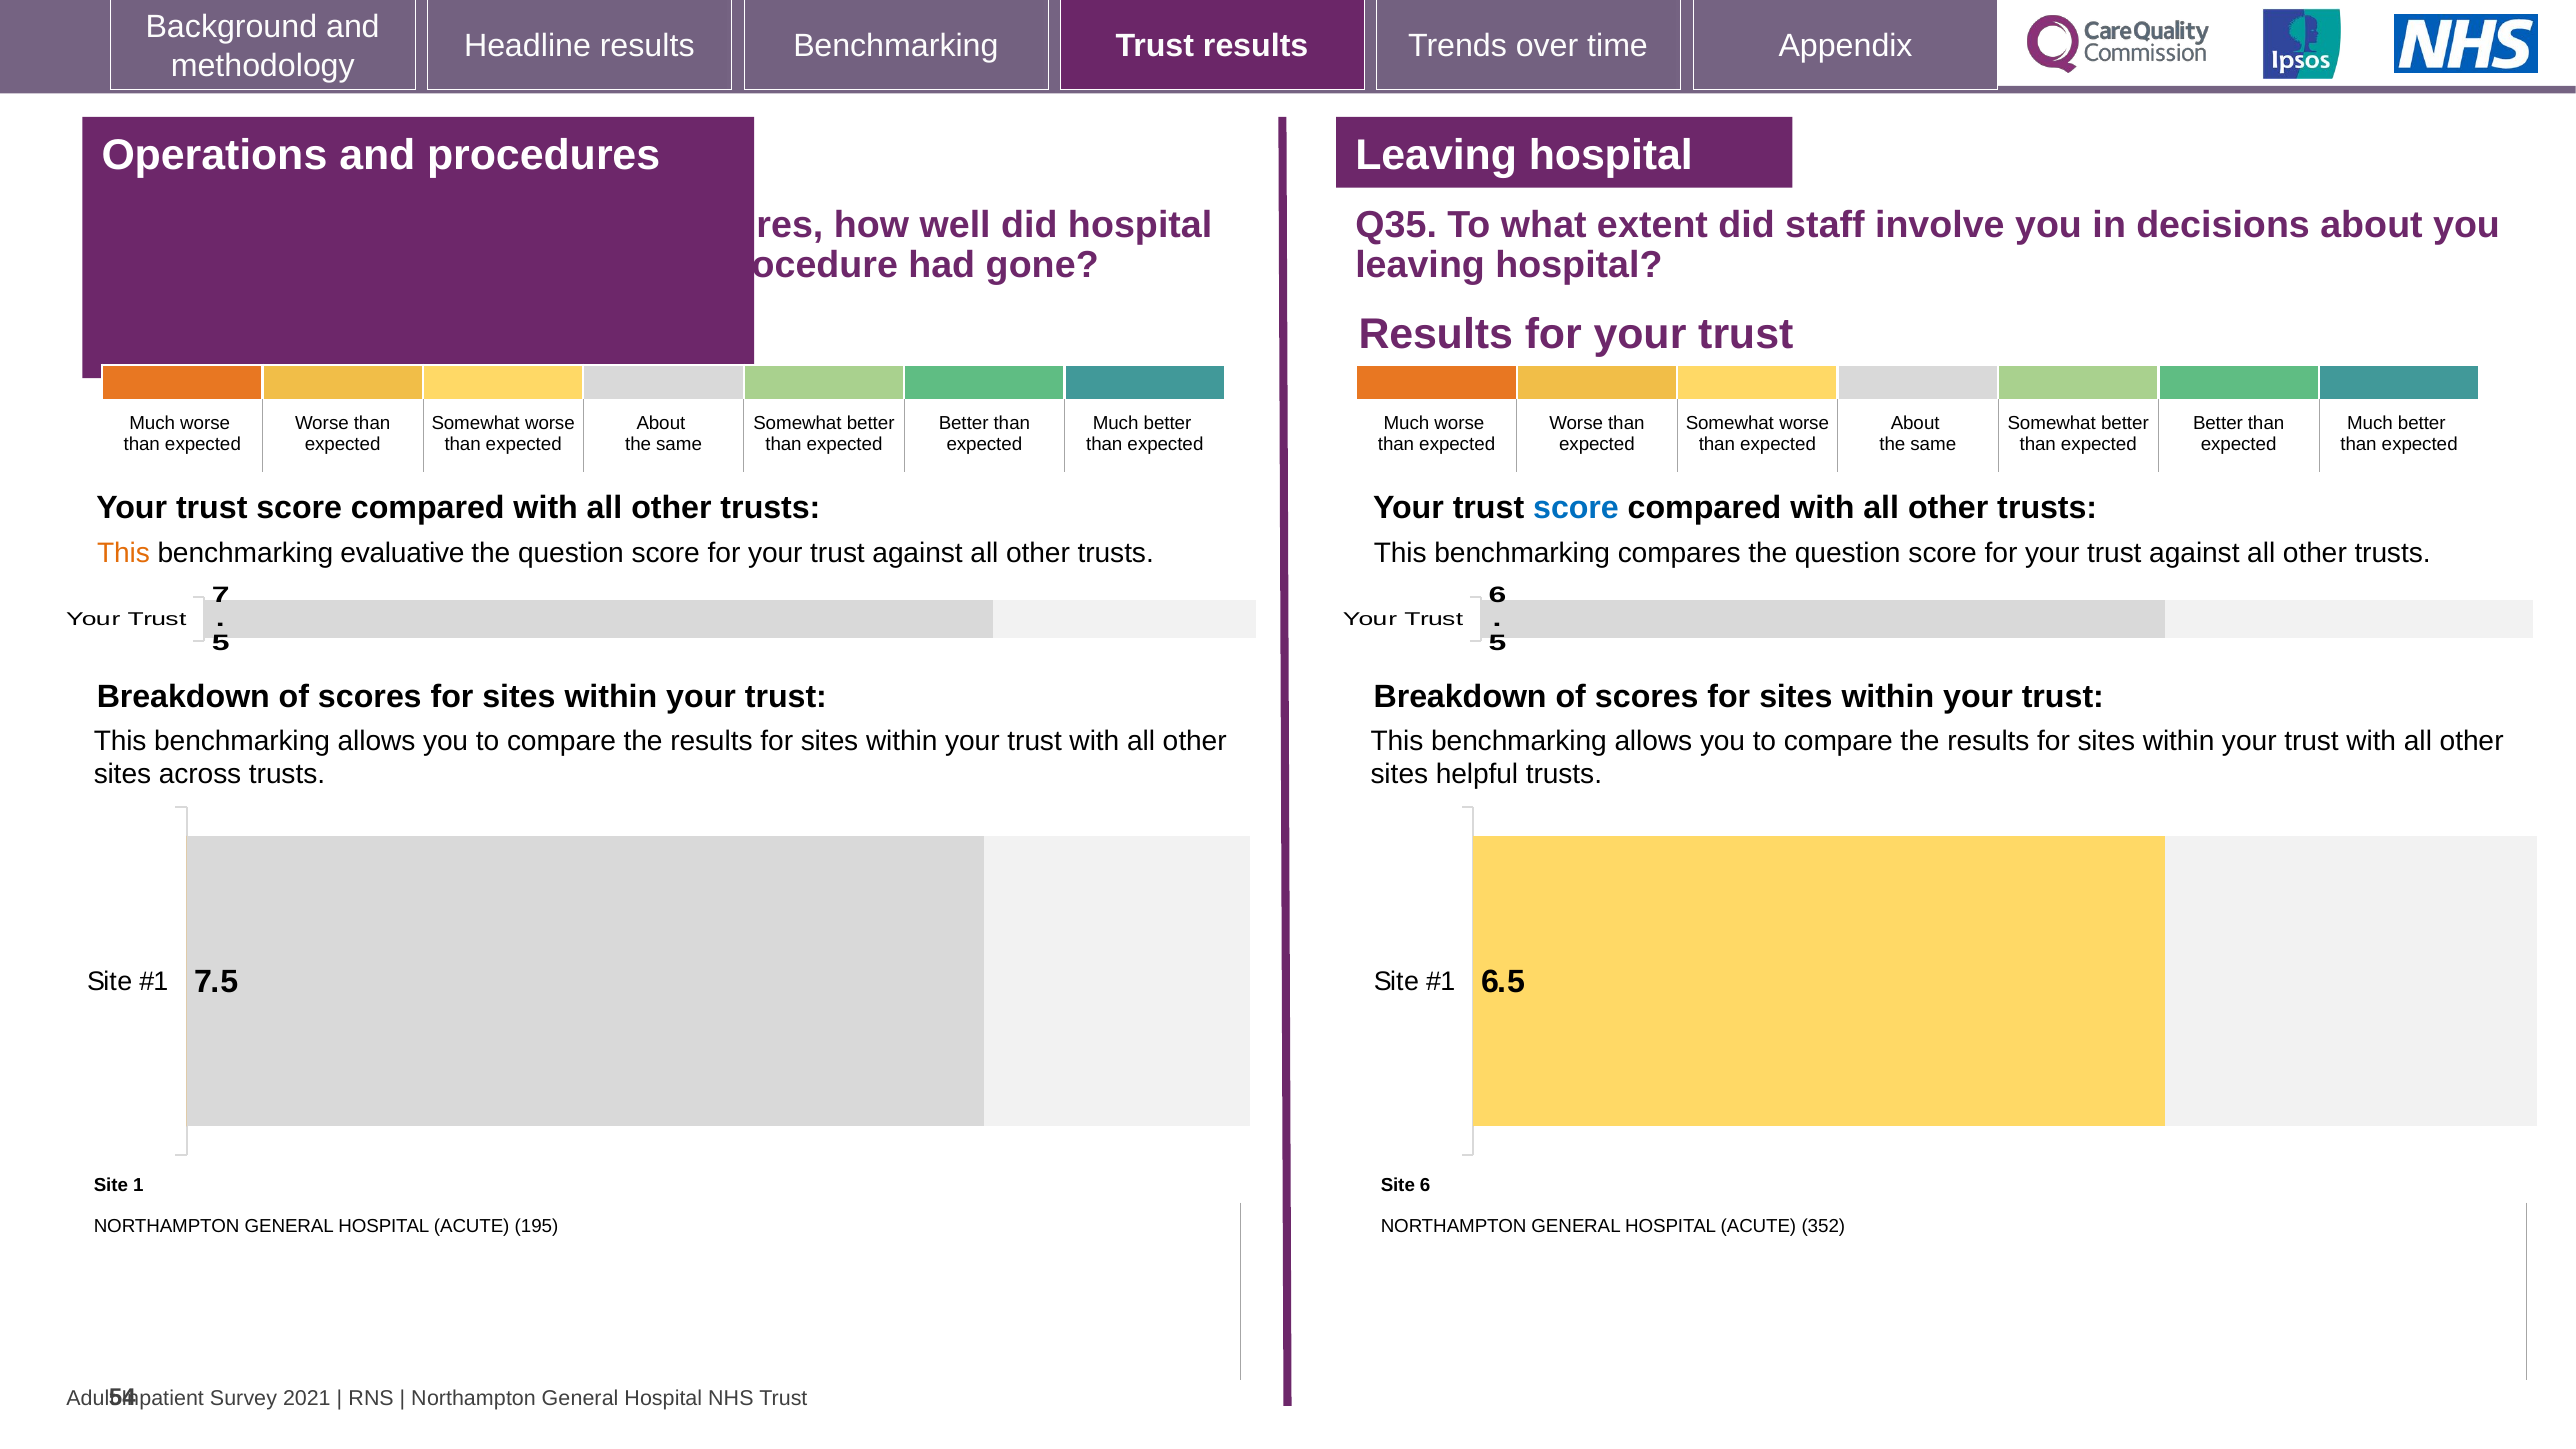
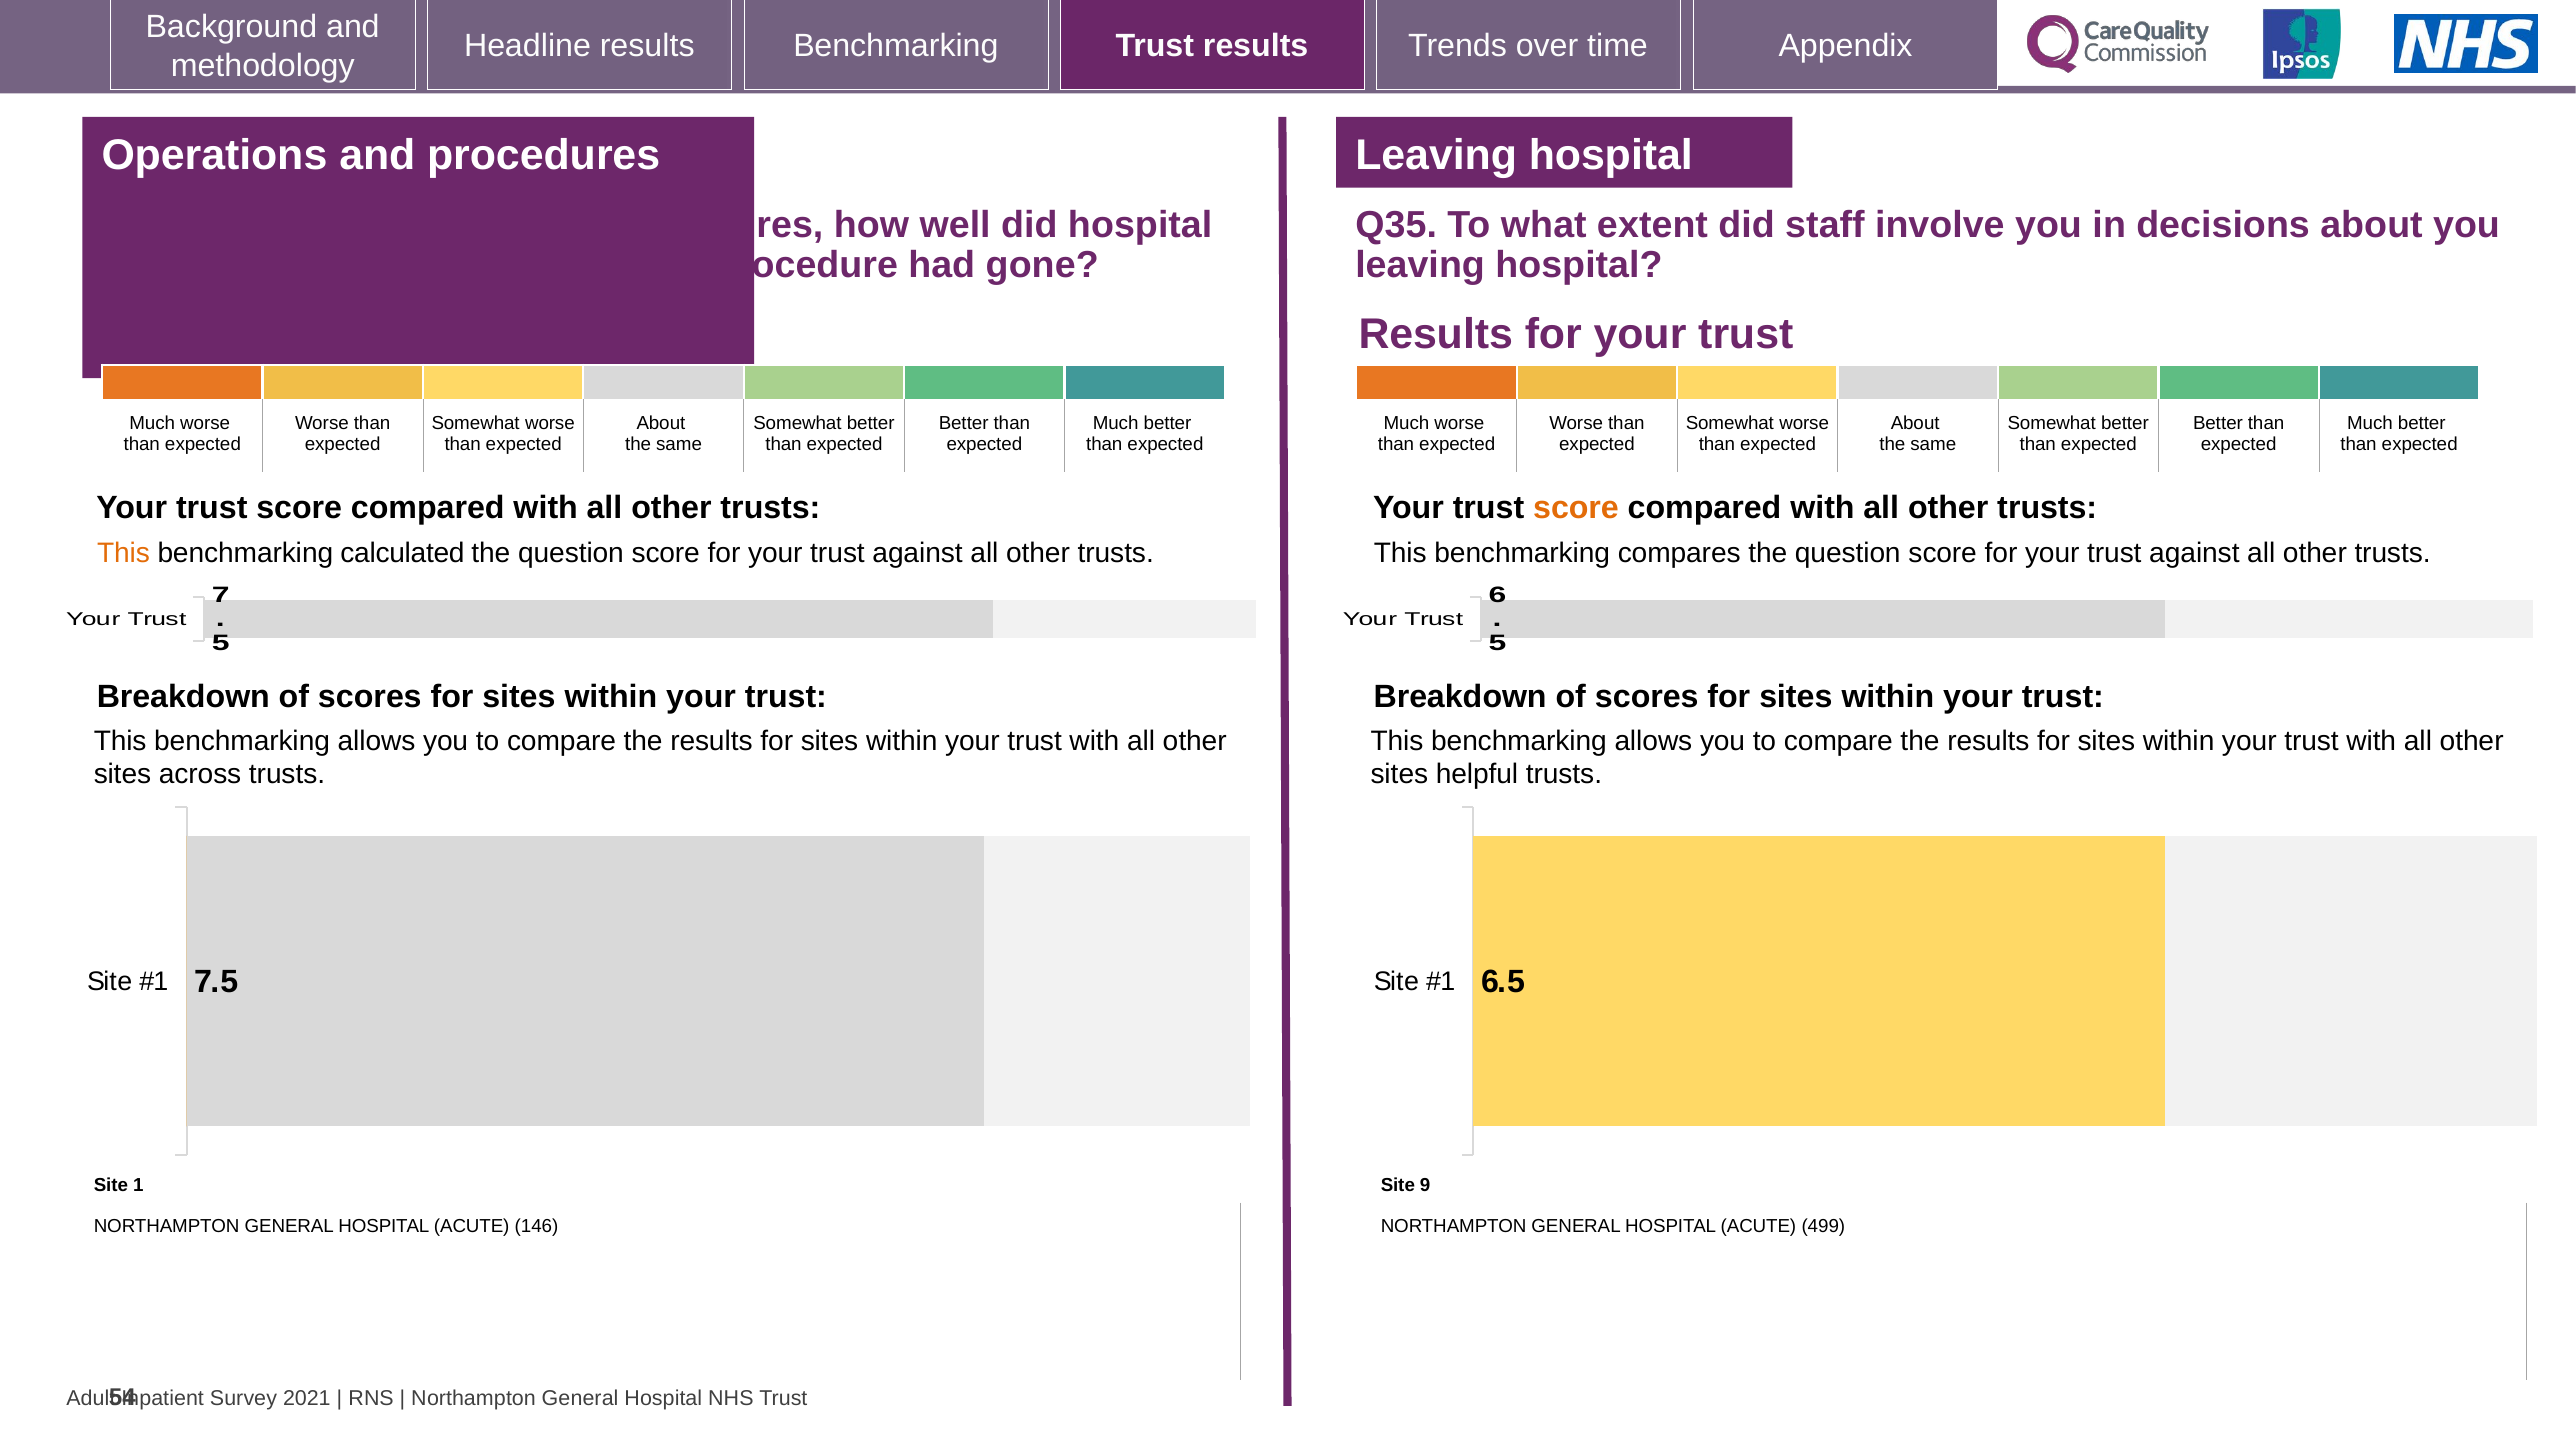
score at (1576, 508) colour: blue -> orange
evaluative: evaluative -> calculated
Site 6: 6 -> 9
195: 195 -> 146
352: 352 -> 499
